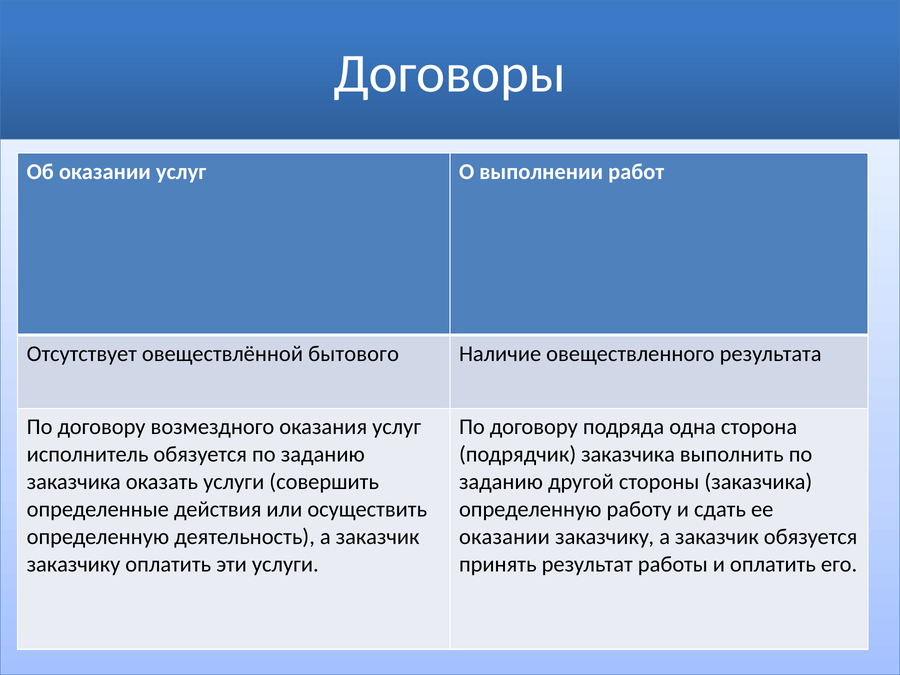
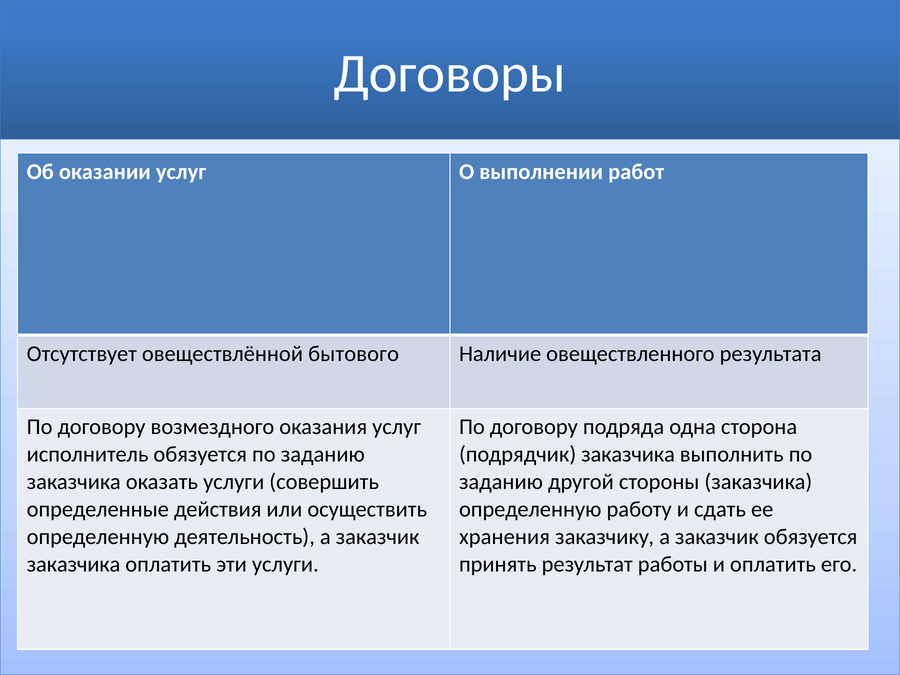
оказании at (504, 537): оказании -> хранения
заказчику at (74, 564): заказчику -> заказчика
